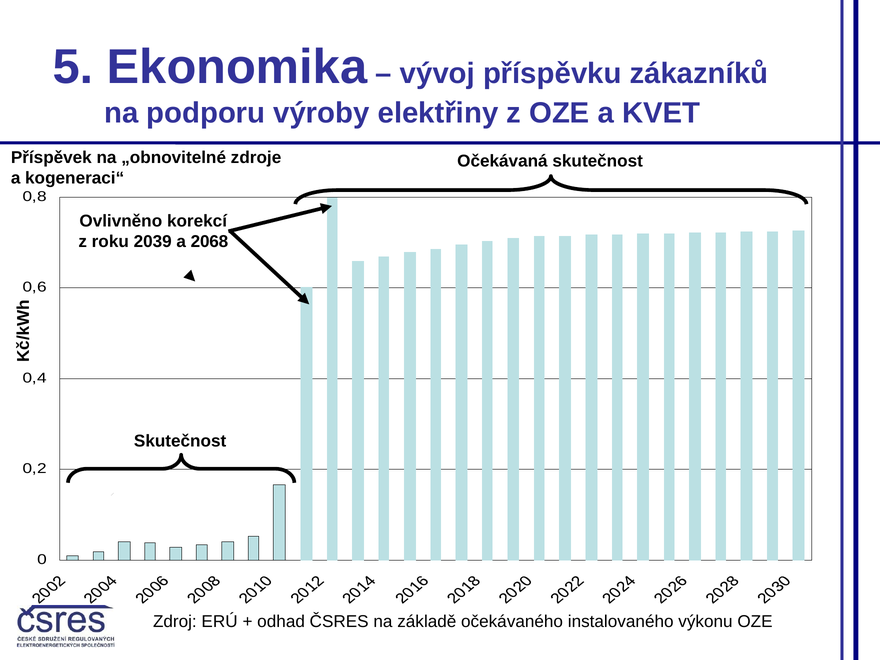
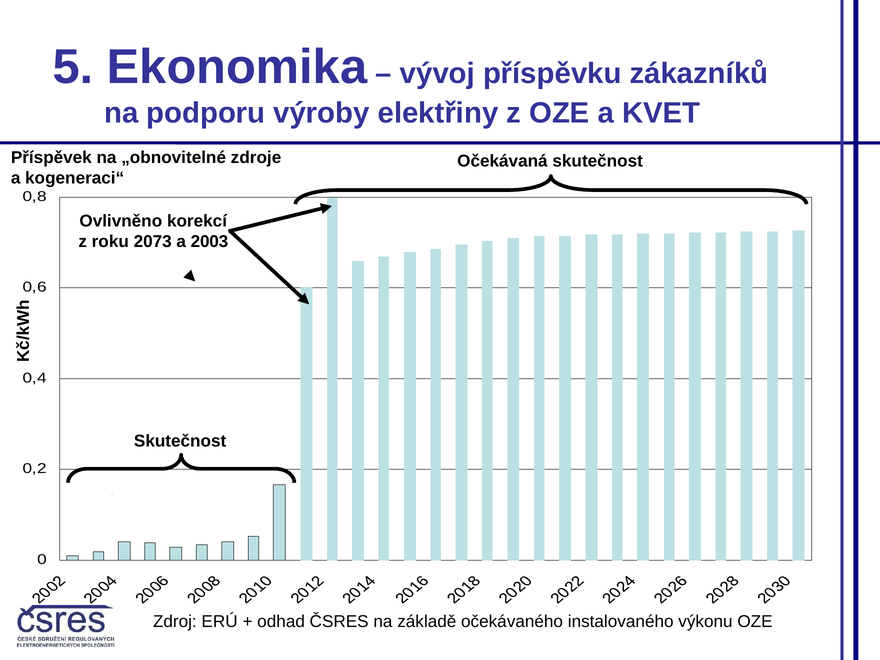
2039: 2039 -> 2073
2068: 2068 -> 2003
